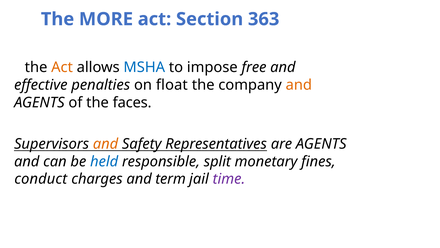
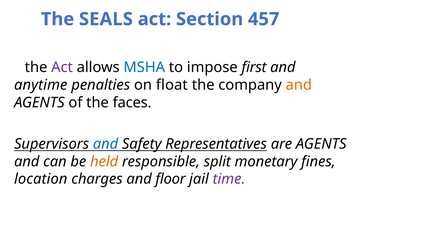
MORE: MORE -> SEALS
363: 363 -> 457
Act at (62, 67) colour: orange -> purple
free: free -> first
effective: effective -> anytime
and at (106, 144) colour: orange -> blue
held colour: blue -> orange
conduct: conduct -> location
term: term -> floor
